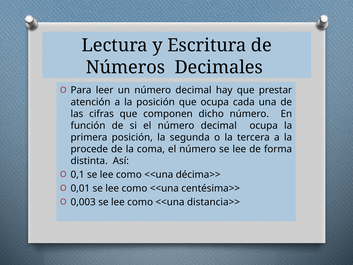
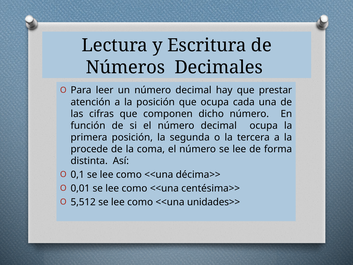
0,003: 0,003 -> 5,512
distancia>>: distancia>> -> unidades>>
